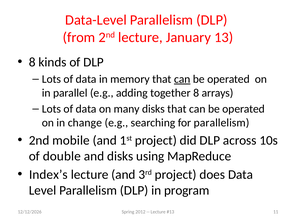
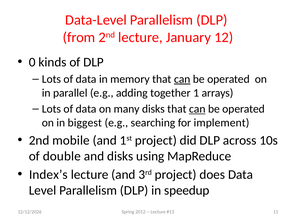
13: 13 -> 12
8 at (32, 62): 8 -> 0
together 8: 8 -> 1
can at (197, 109) underline: none -> present
change: change -> biggest
for parallelism: parallelism -> implement
program: program -> speedup
